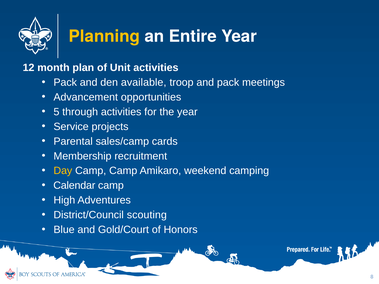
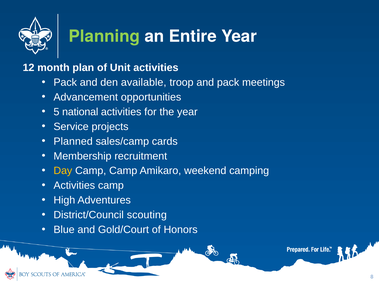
Planning colour: yellow -> light green
through: through -> national
Parental: Parental -> Planned
Calendar at (74, 186): Calendar -> Activities
